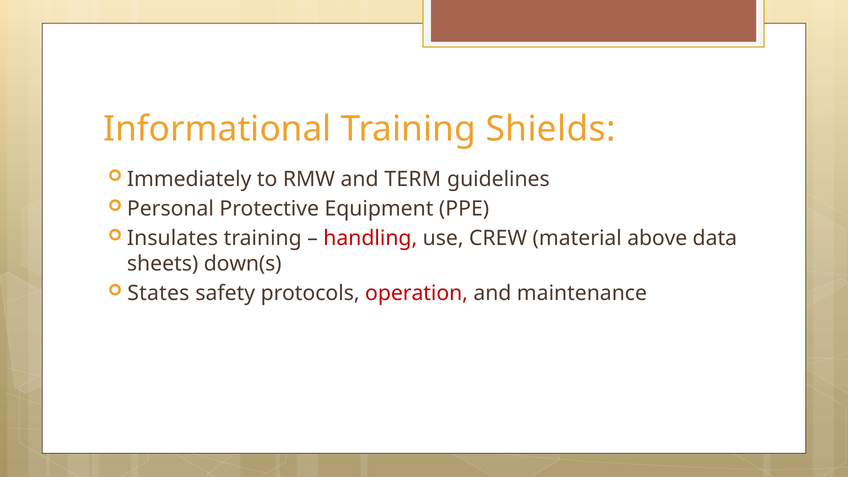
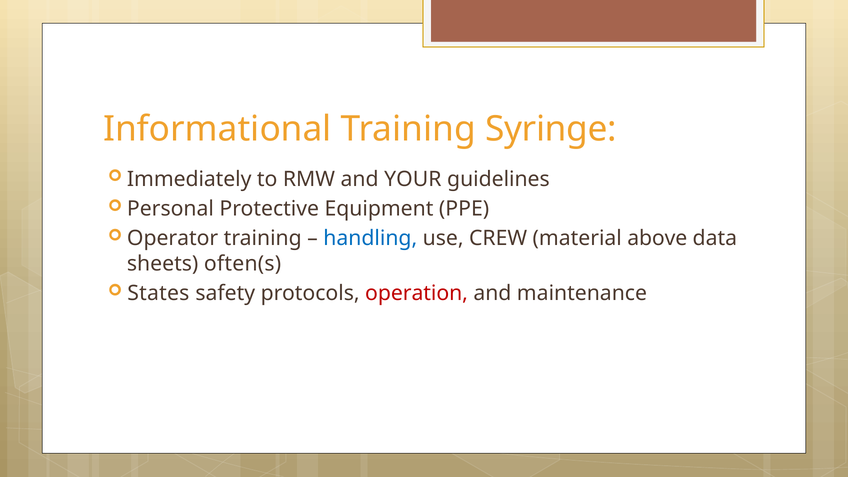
Shields: Shields -> Syringe
TERM: TERM -> YOUR
Insulates: Insulates -> Operator
handling colour: red -> blue
down(s: down(s -> often(s
